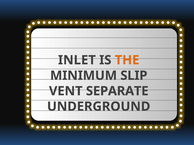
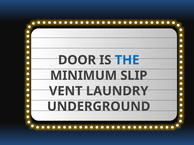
INLET: INLET -> DOOR
THE colour: orange -> blue
SEPARATE: SEPARATE -> LAUNDRY
